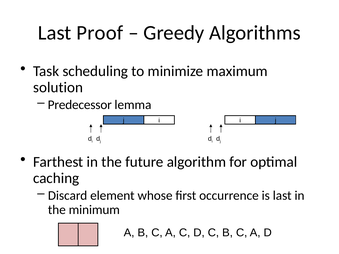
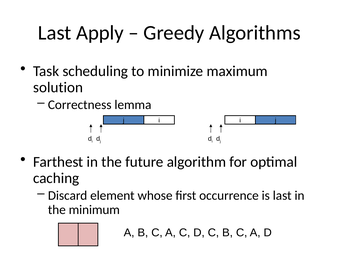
Proof: Proof -> Apply
Predecessor: Predecessor -> Correctness
